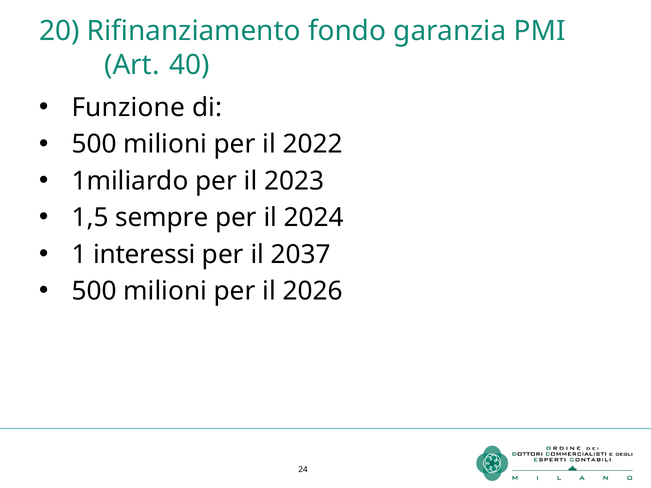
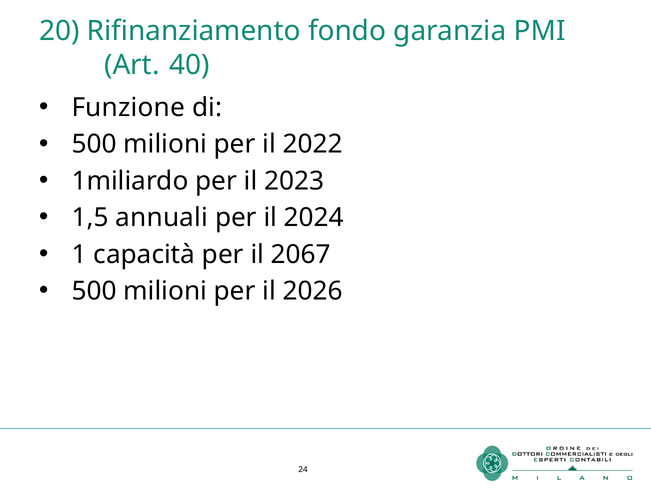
sempre: sempre -> annuali
interessi: interessi -> capacità
2037: 2037 -> 2067
